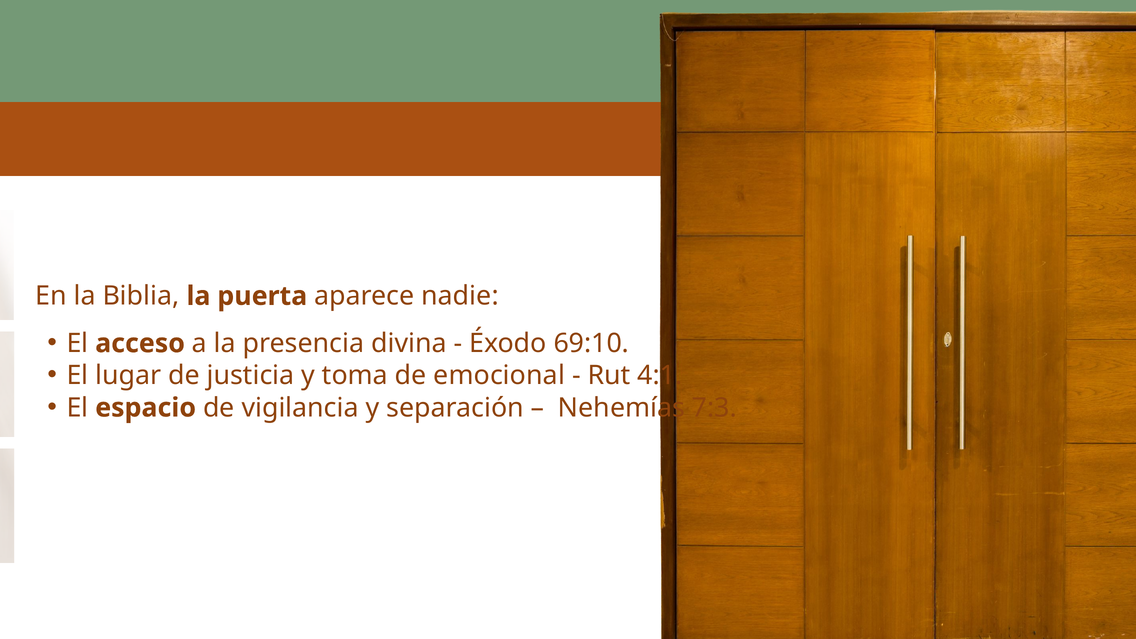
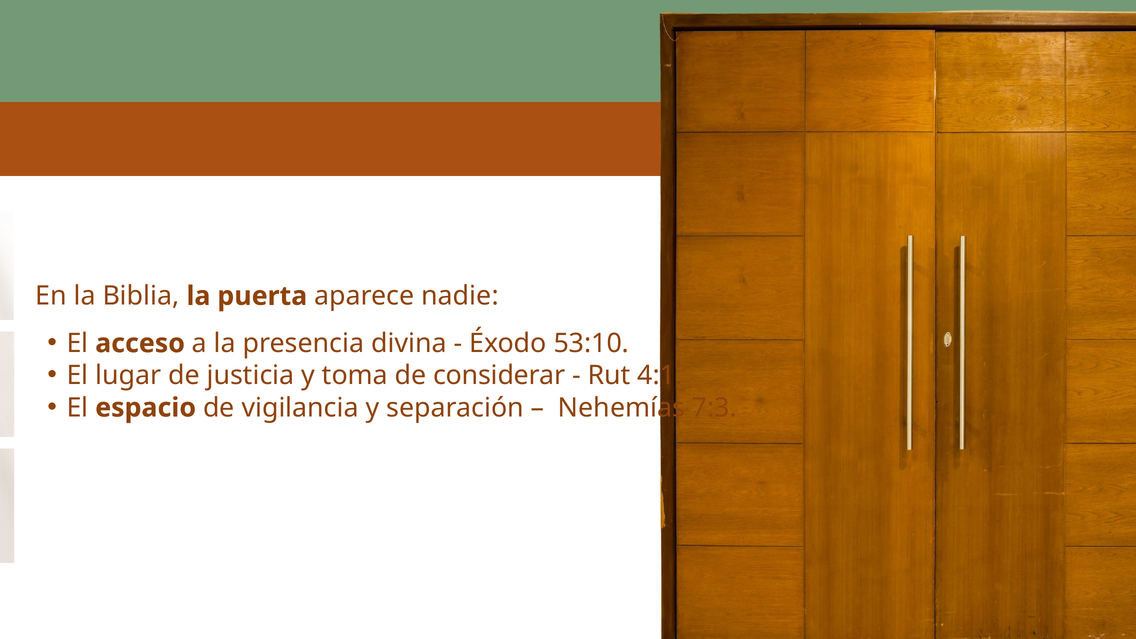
69:10: 69:10 -> 53:10
emocional: emocional -> considerar
